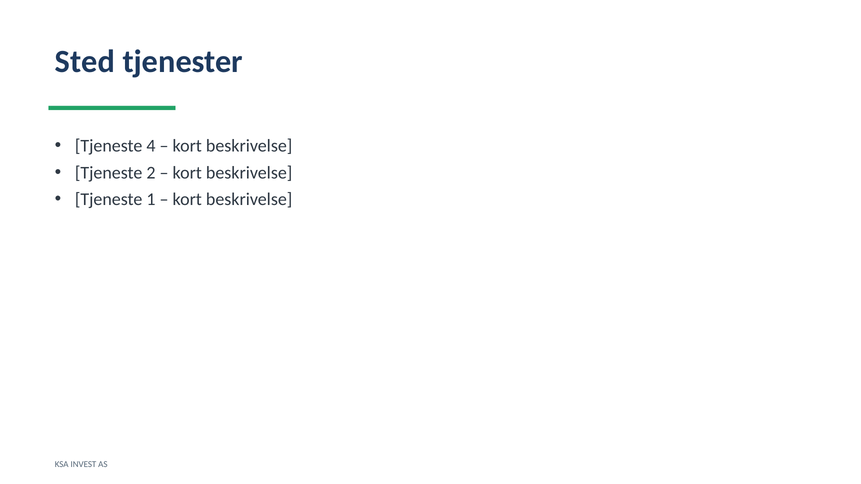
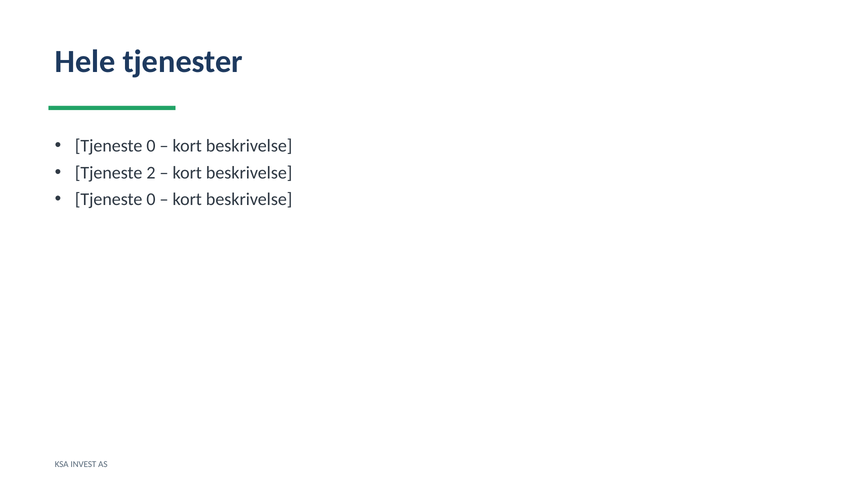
Sted: Sted -> Hele
4 at (151, 146): 4 -> 0
1 at (151, 200): 1 -> 0
